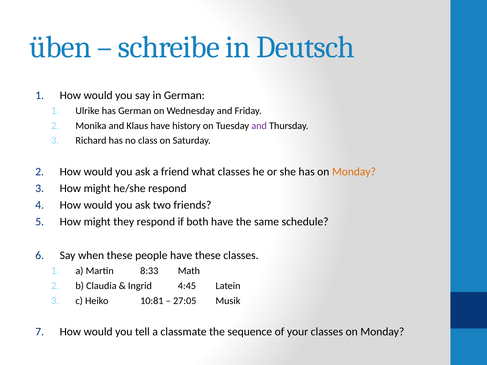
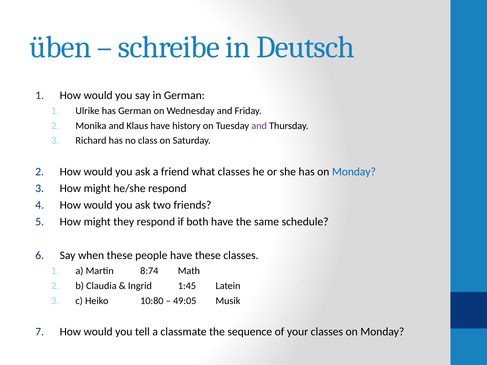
Monday at (354, 172) colour: orange -> blue
8:33: 8:33 -> 8:74
4:45: 4:45 -> 1:45
10:81: 10:81 -> 10:80
27:05: 27:05 -> 49:05
